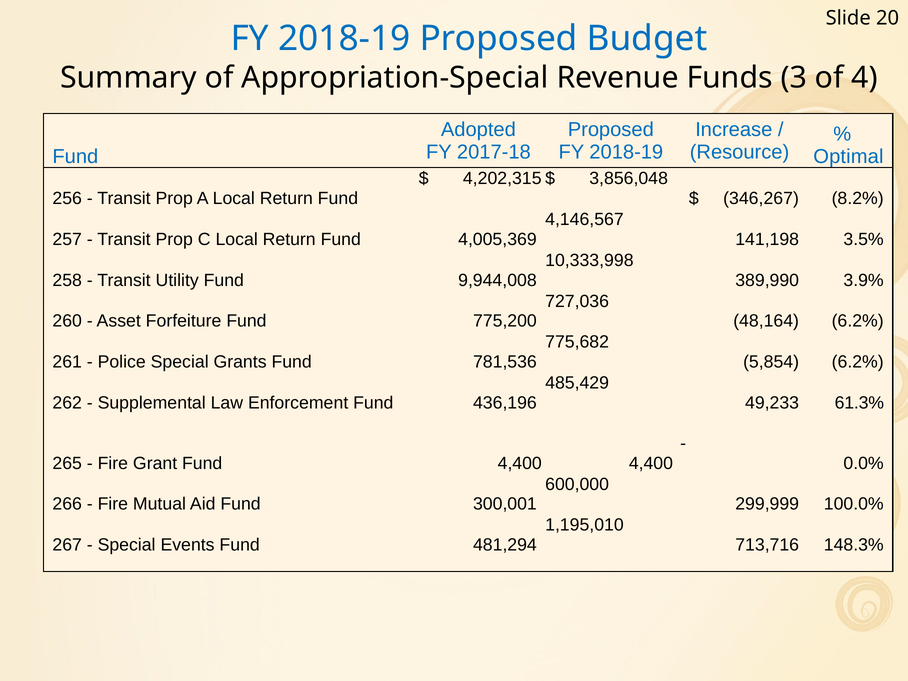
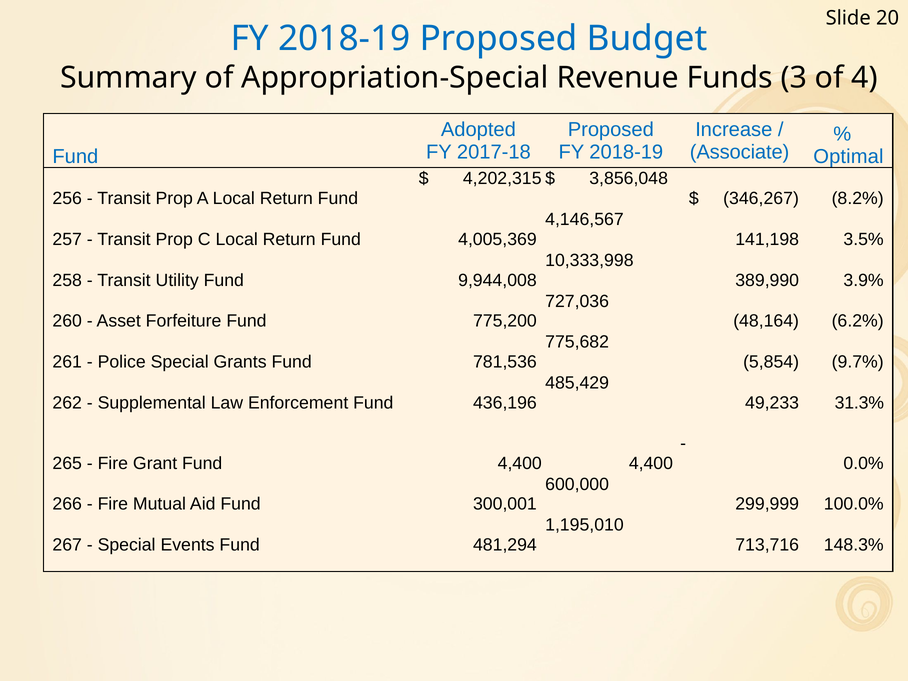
Resource: Resource -> Associate
5,854 6.2%: 6.2% -> 9.7%
61.3%: 61.3% -> 31.3%
